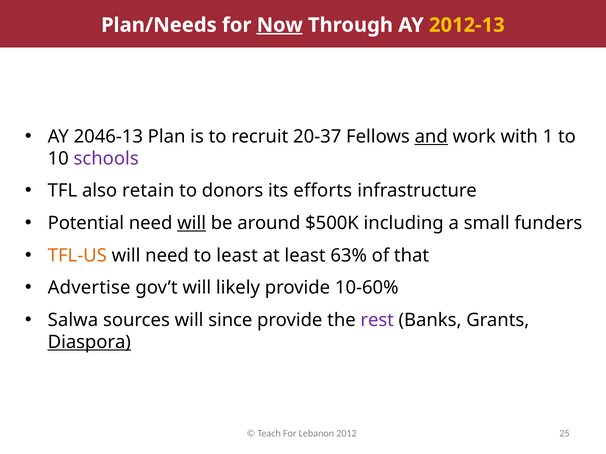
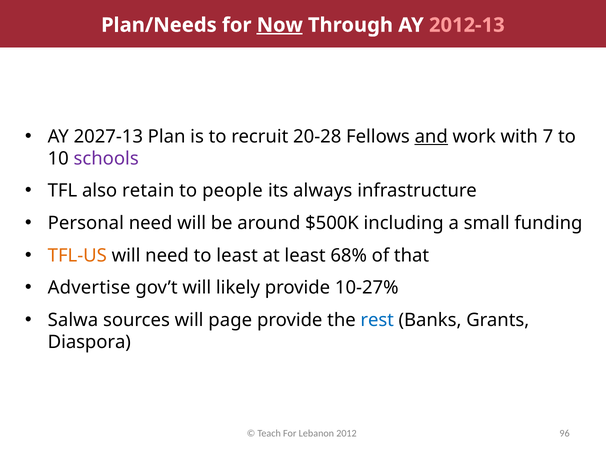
2012-13 colour: yellow -> pink
2046-13: 2046-13 -> 2027-13
20-37: 20-37 -> 20-28
1: 1 -> 7
donors: donors -> people
efforts: efforts -> always
Potential: Potential -> Personal
will at (192, 223) underline: present -> none
funders: funders -> funding
63%: 63% -> 68%
10-60%: 10-60% -> 10-27%
since: since -> page
rest colour: purple -> blue
Diaspora underline: present -> none
25: 25 -> 96
